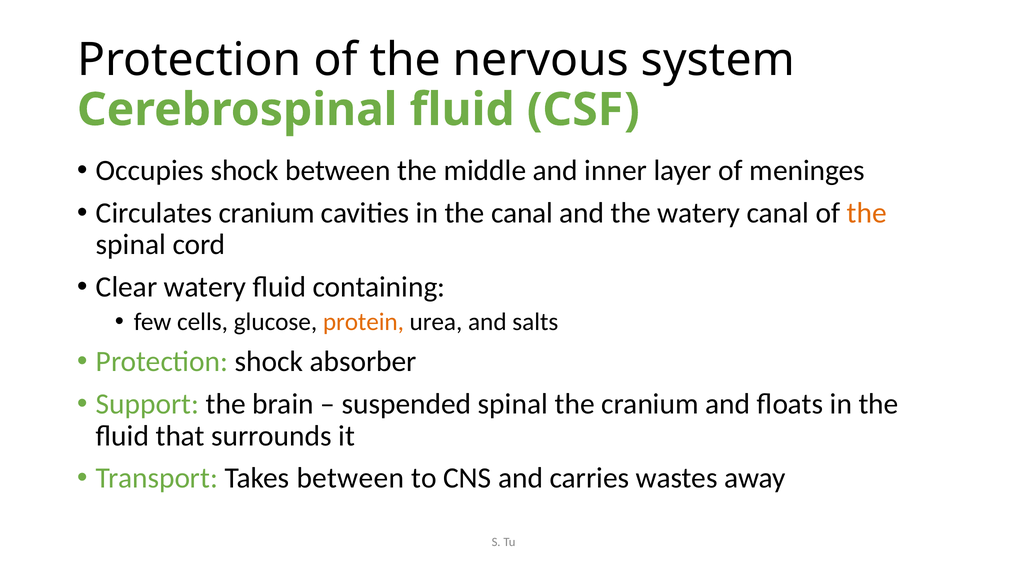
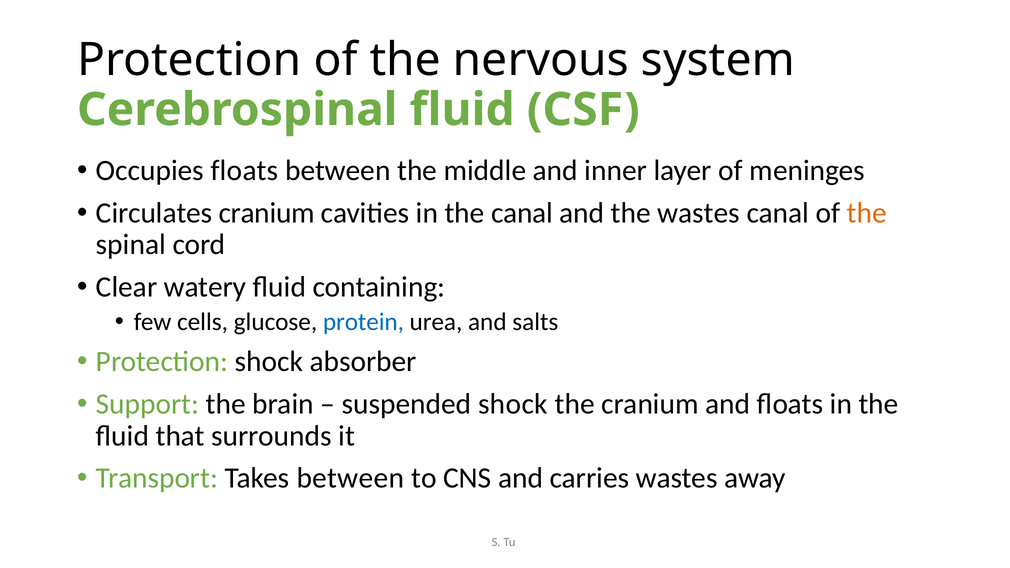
Occupies shock: shock -> floats
the watery: watery -> wastes
protein colour: orange -> blue
suspended spinal: spinal -> shock
